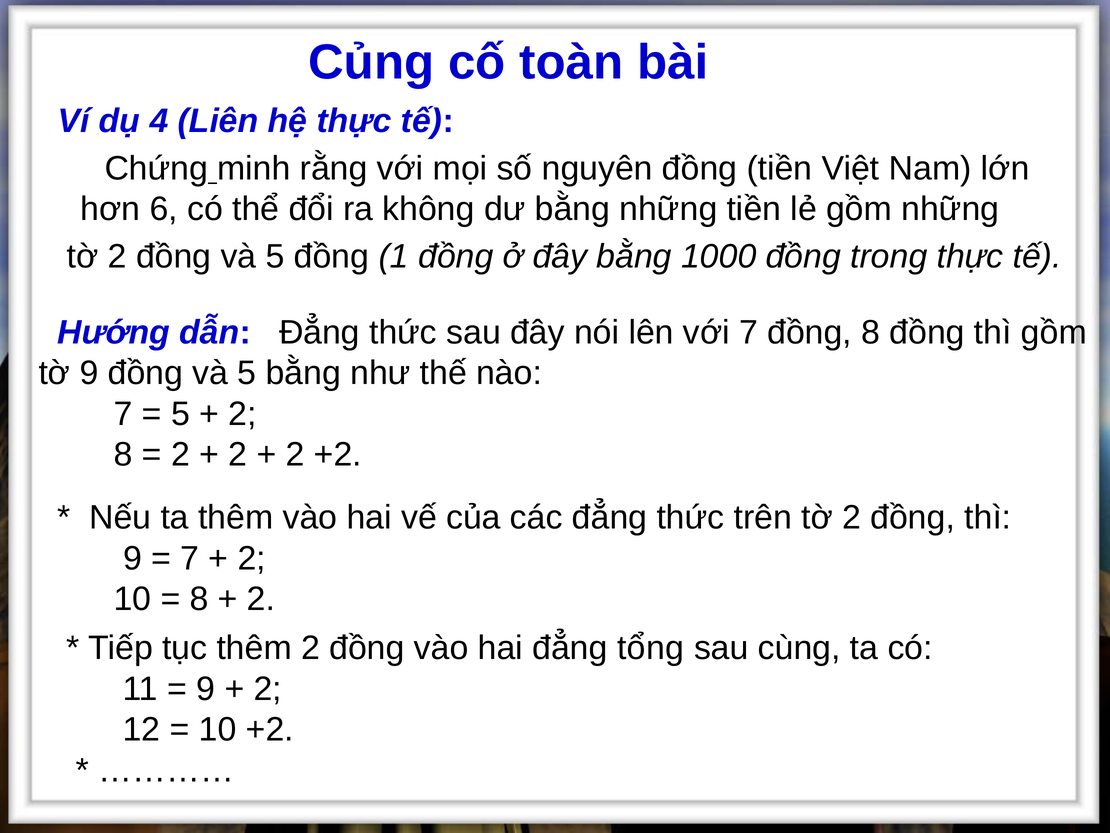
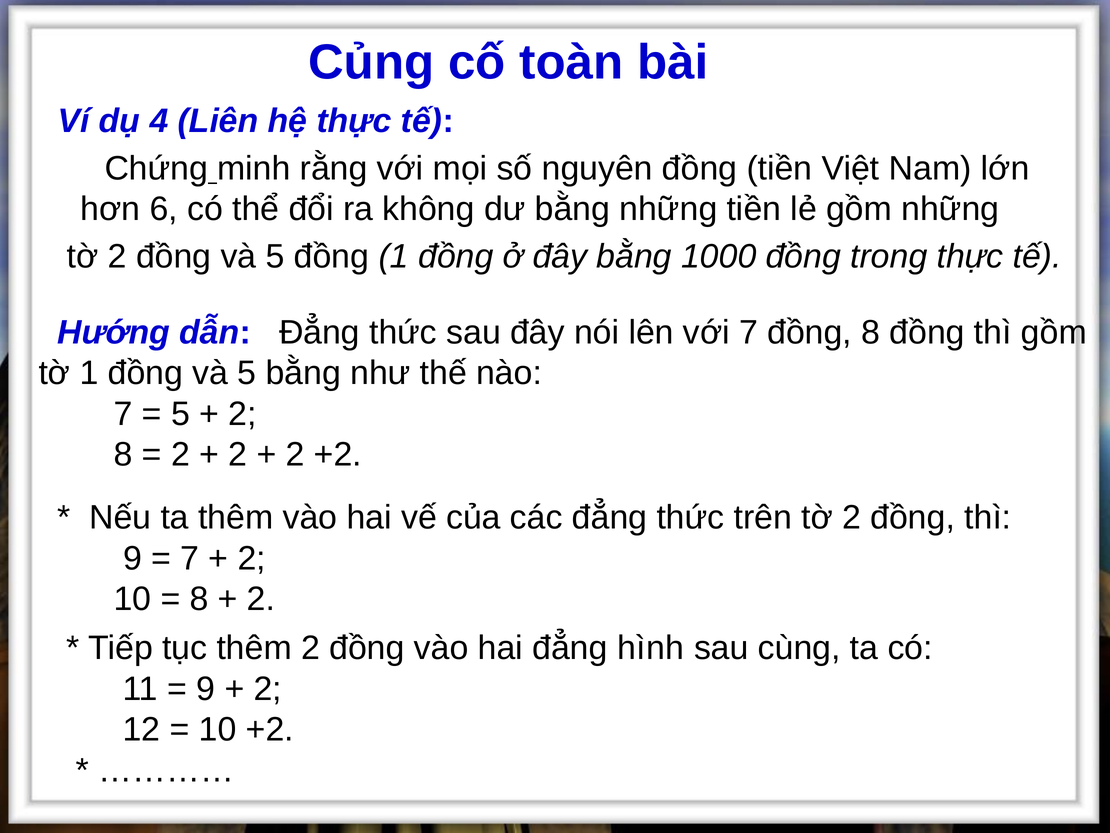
tờ 9: 9 -> 1
tổng: tổng -> hình
